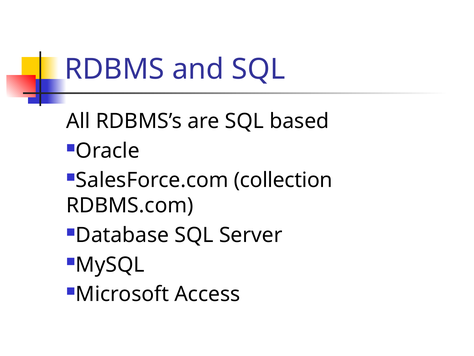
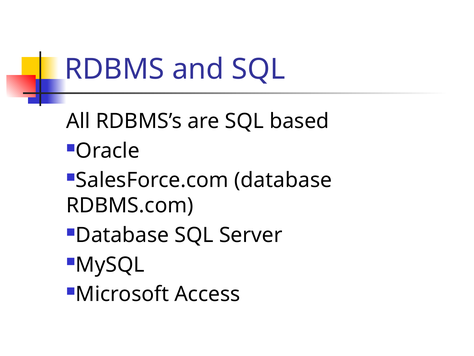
SalesForce.com collection: collection -> database
